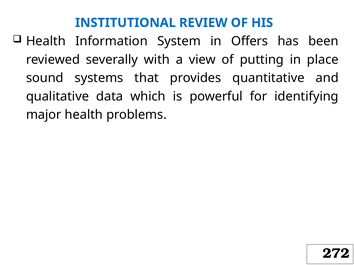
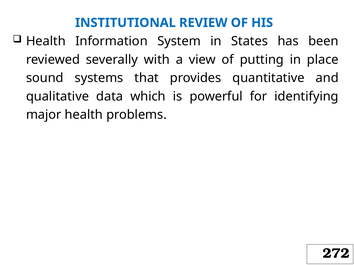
Offers: Offers -> States
